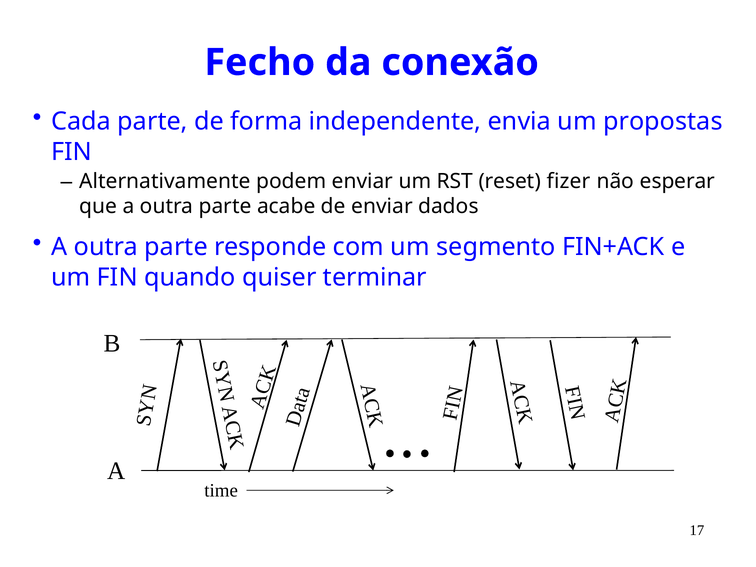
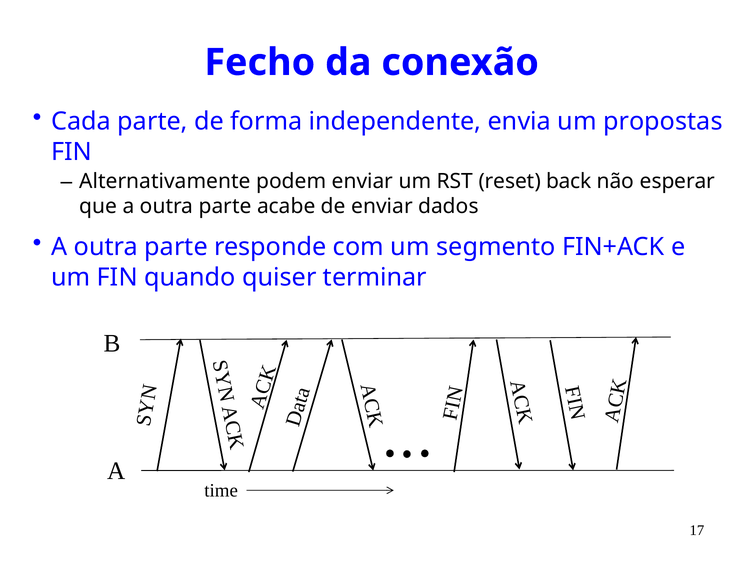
fizer: fizer -> back
